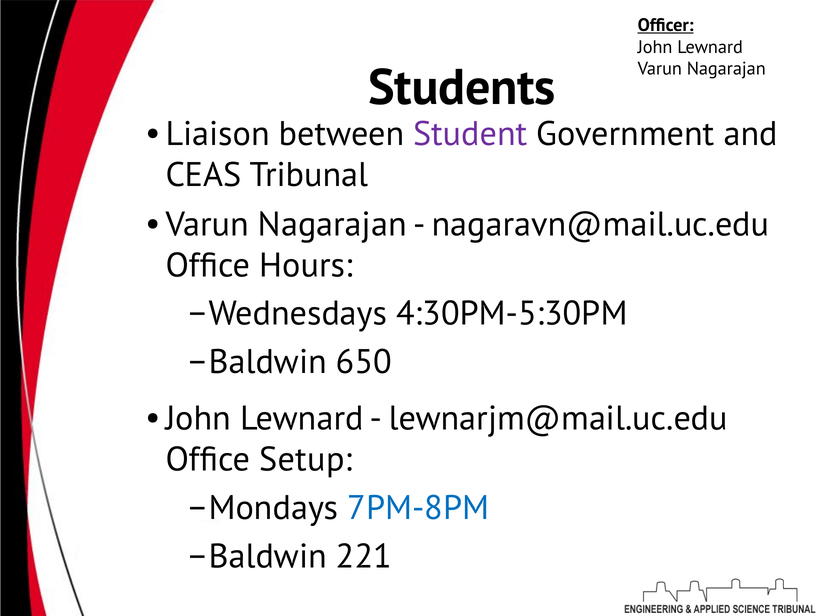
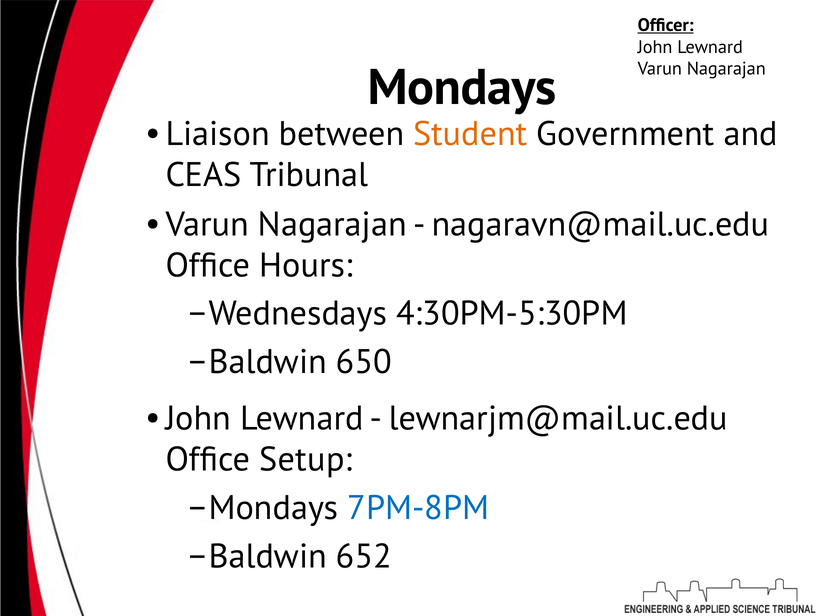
Students at (462, 88): Students -> Mondays
Student colour: purple -> orange
221: 221 -> 652
